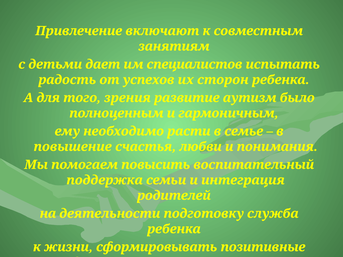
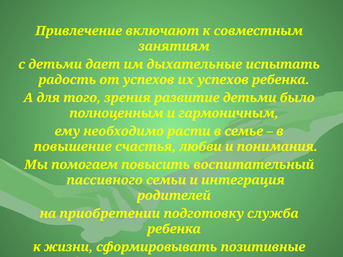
специалистов: специалистов -> дыхательные
их сторон: сторон -> успехов
развитие аутизм: аутизм -> детьми
поддержка: поддержка -> пассивного
деятельности: деятельности -> приобретении
